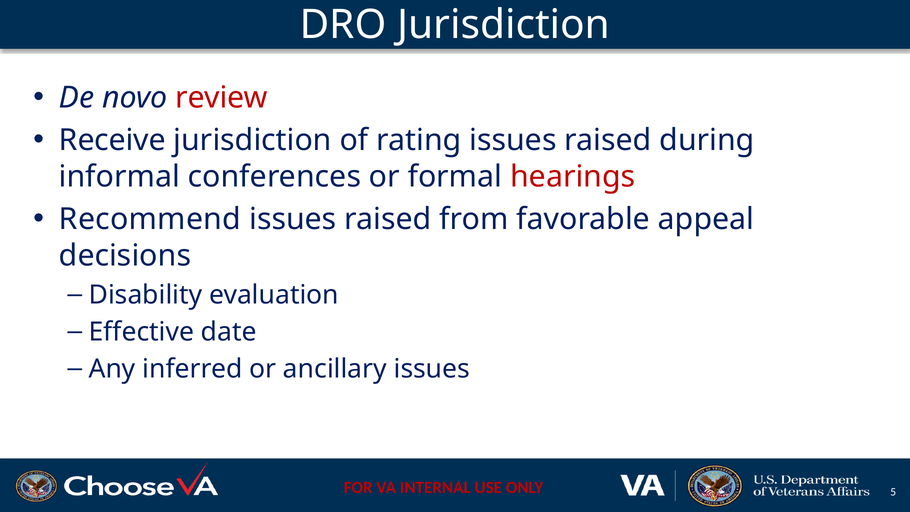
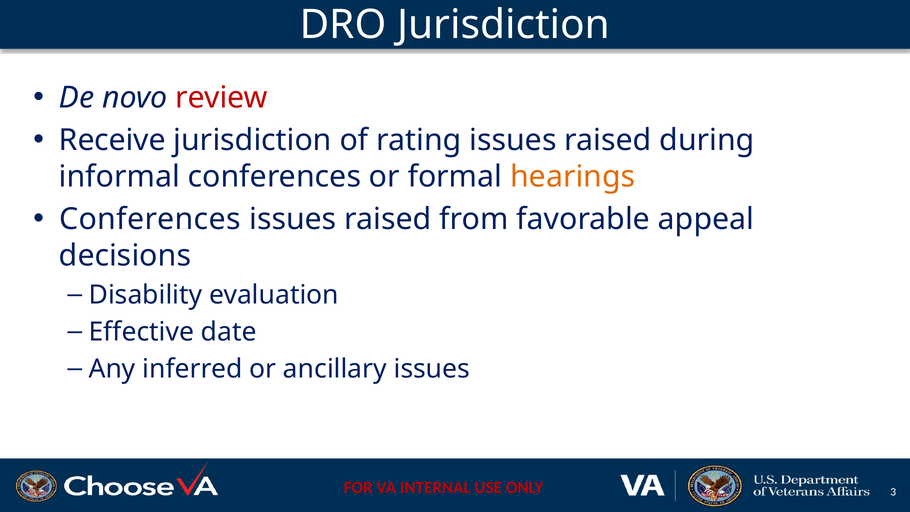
hearings colour: red -> orange
Recommend at (150, 219): Recommend -> Conferences
5: 5 -> 3
